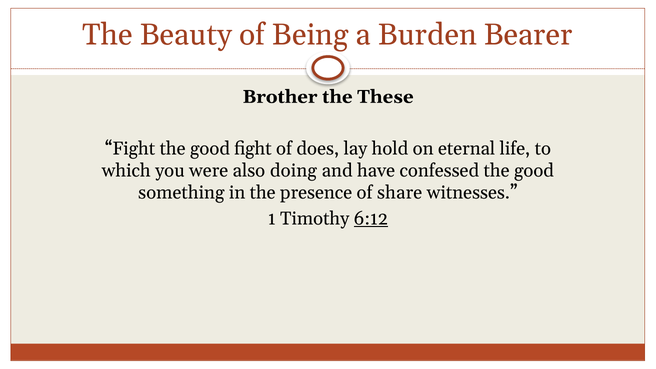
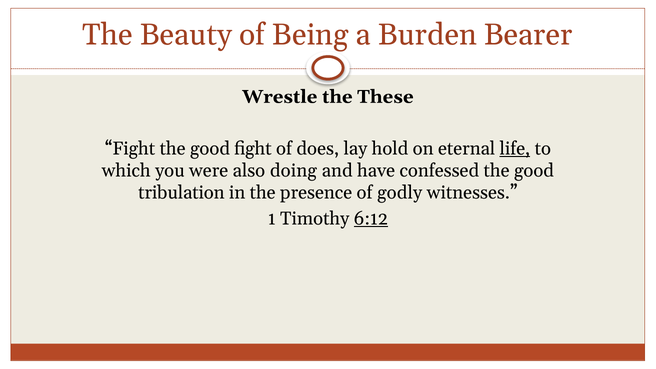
Brother: Brother -> Wrestle
life underline: none -> present
something: something -> tribulation
share: share -> godly
